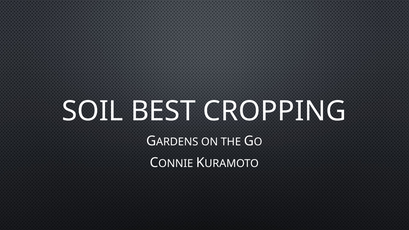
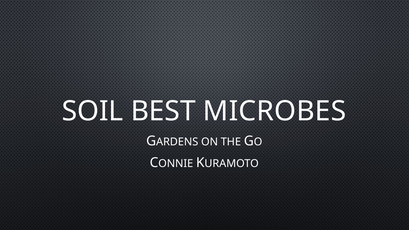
CROPPING: CROPPING -> MICROBES
